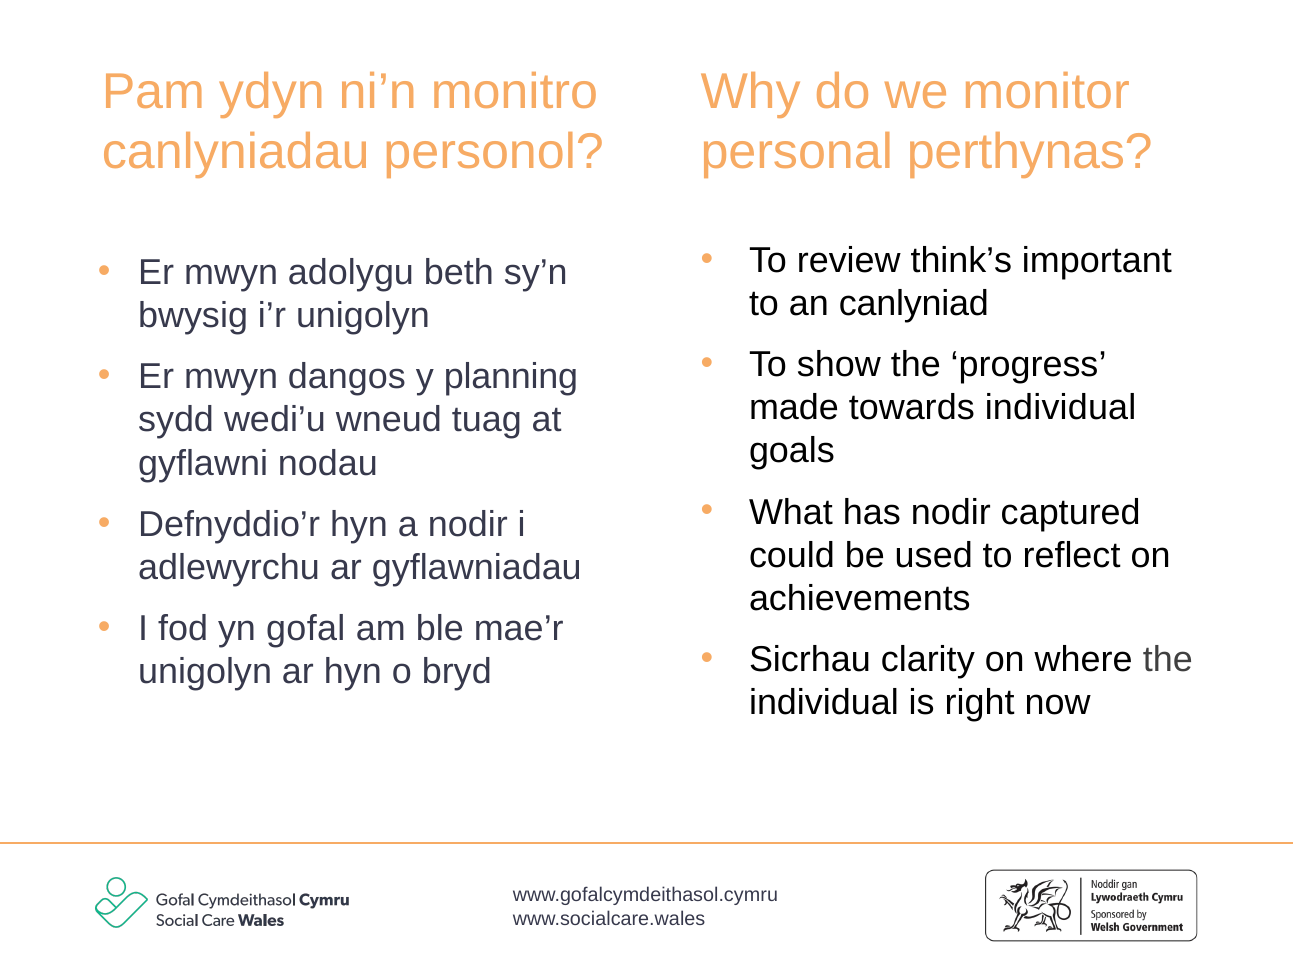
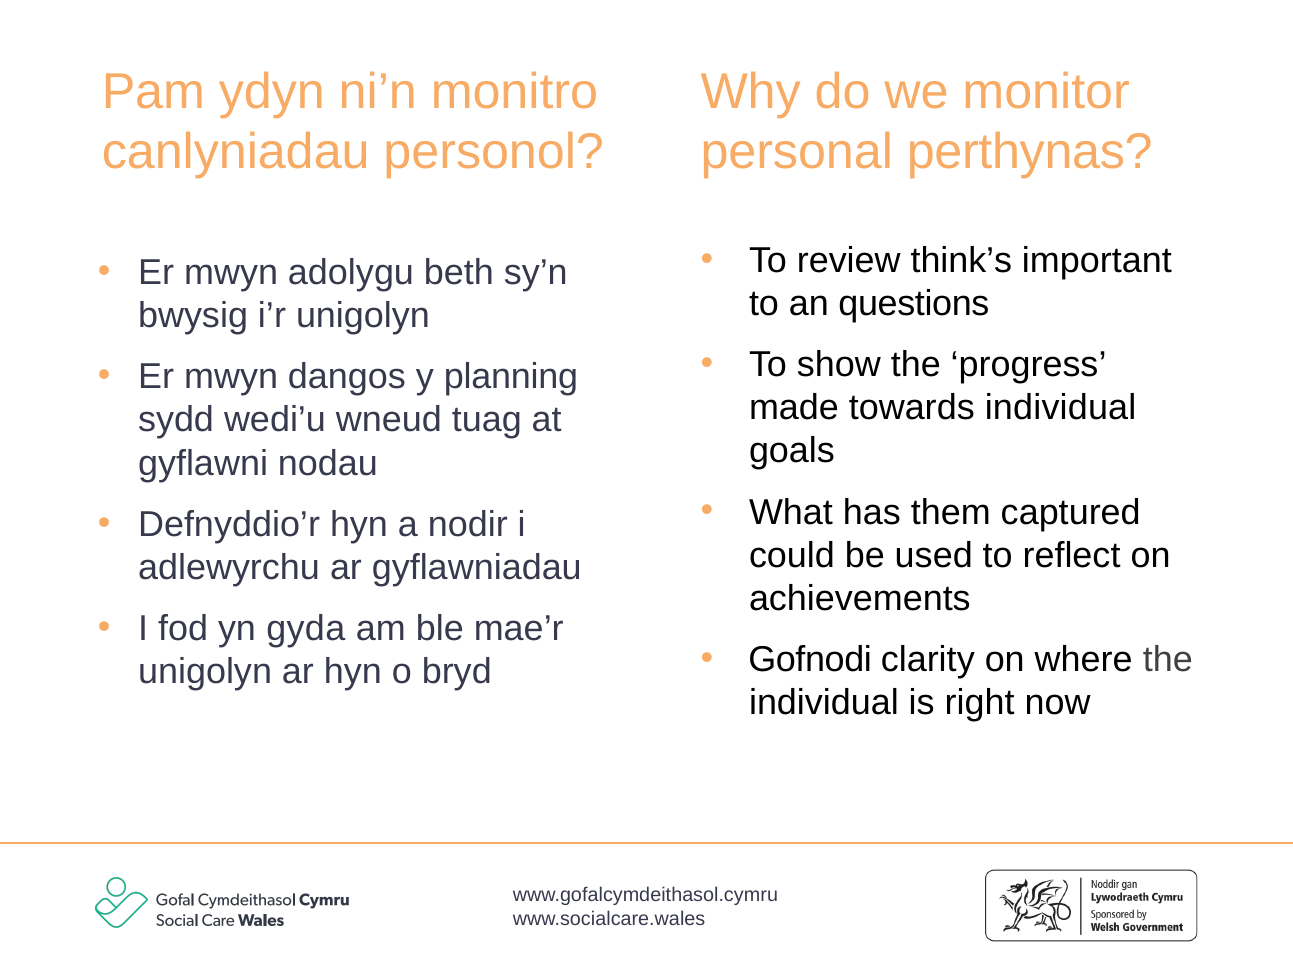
canlyniad: canlyniad -> questions
has nodir: nodir -> them
gofal: gofal -> gyda
Sicrhau: Sicrhau -> Gofnodi
